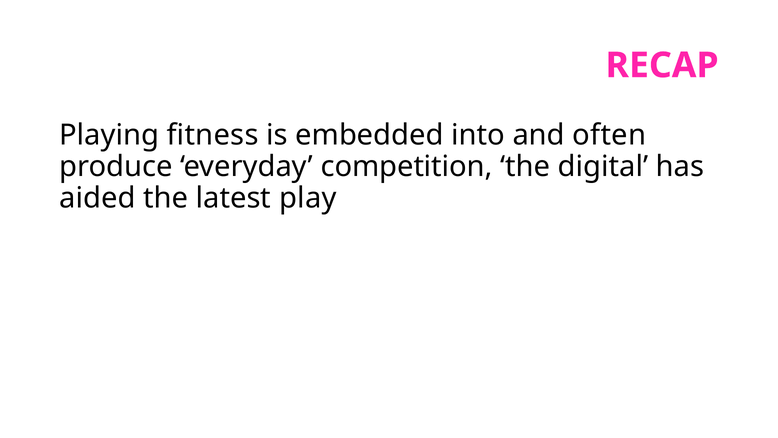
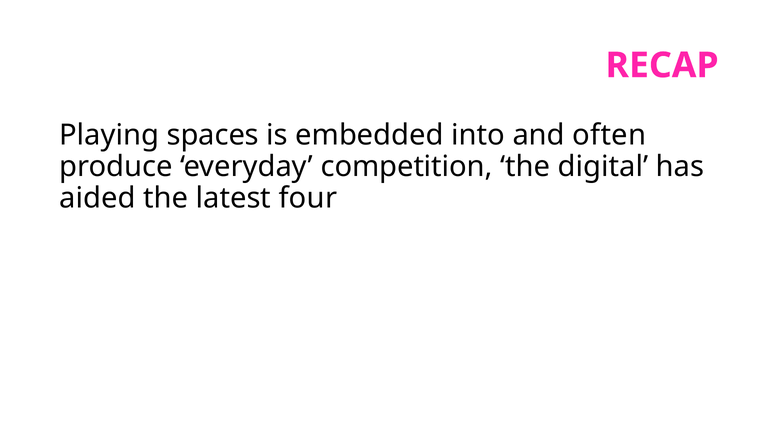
fitness: fitness -> spaces
play: play -> four
